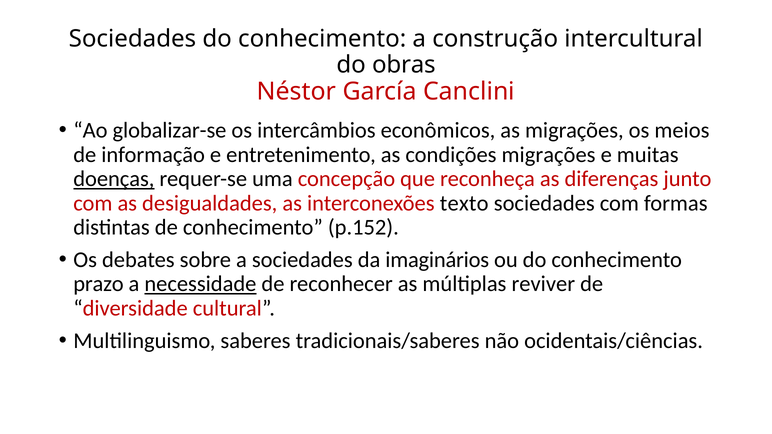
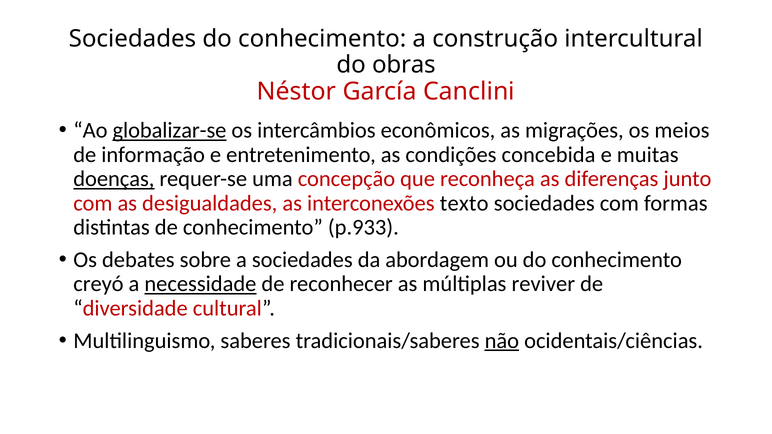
globalizar-se underline: none -> present
condições migrações: migrações -> concebida
p.152: p.152 -> p.933
imaginários: imaginários -> abordagem
prazo: prazo -> creyó
não underline: none -> present
